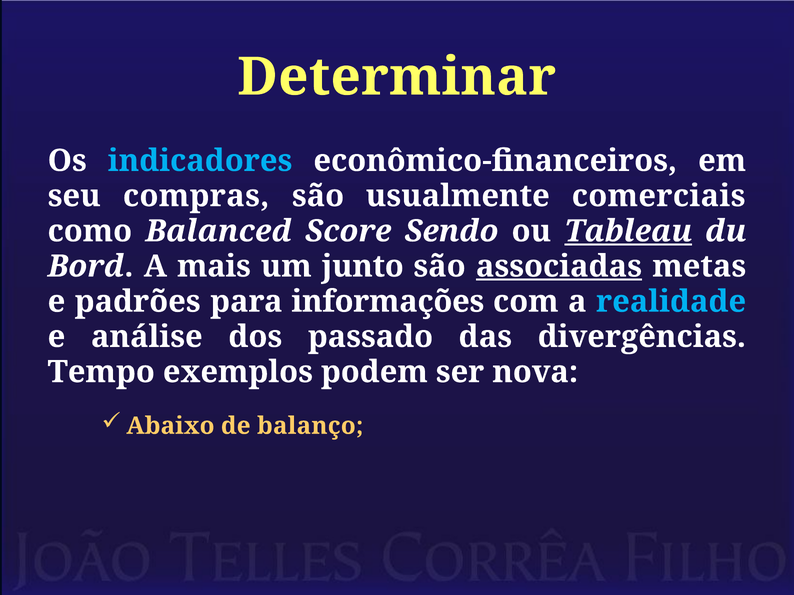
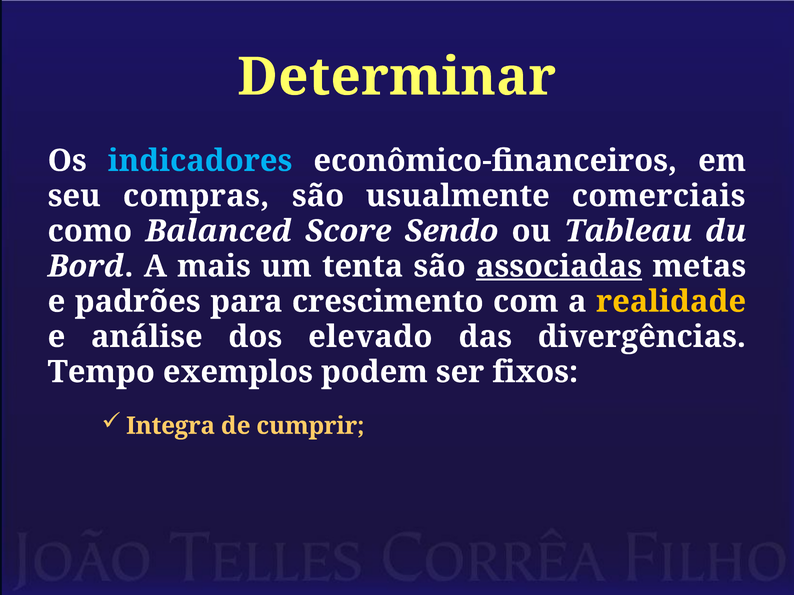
Tableau underline: present -> none
junto: junto -> tenta
informações: informações -> crescimento
realidade colour: light blue -> yellow
passado: passado -> elevado
nova: nova -> fixos
Abaixo: Abaixo -> Integra
balanço: balanço -> cumprir
